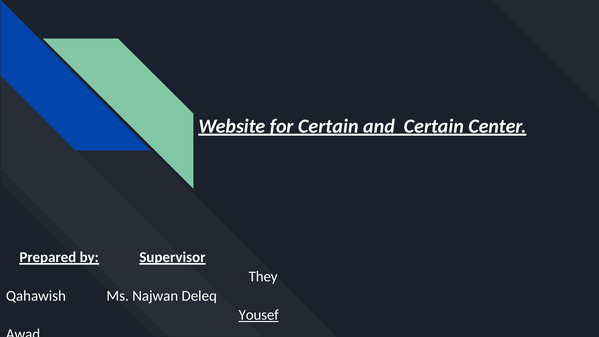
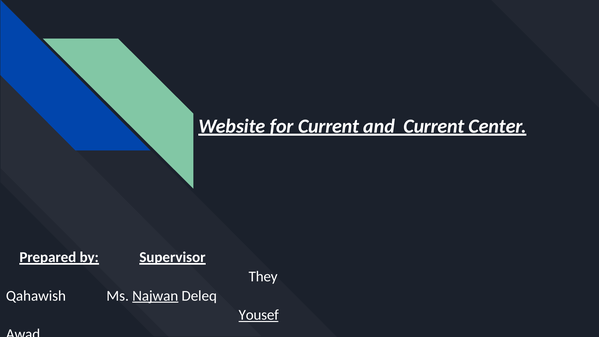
for Certain: Certain -> Current
and Certain: Certain -> Current
Najwan underline: none -> present
